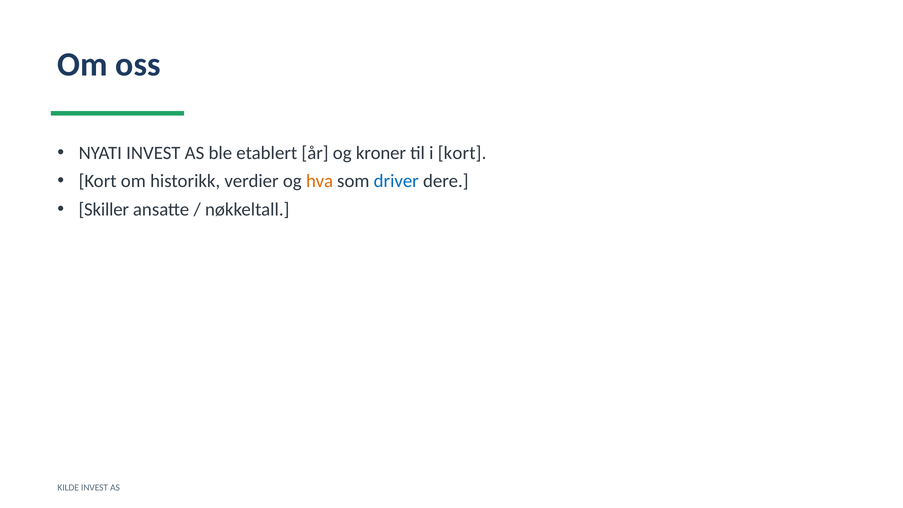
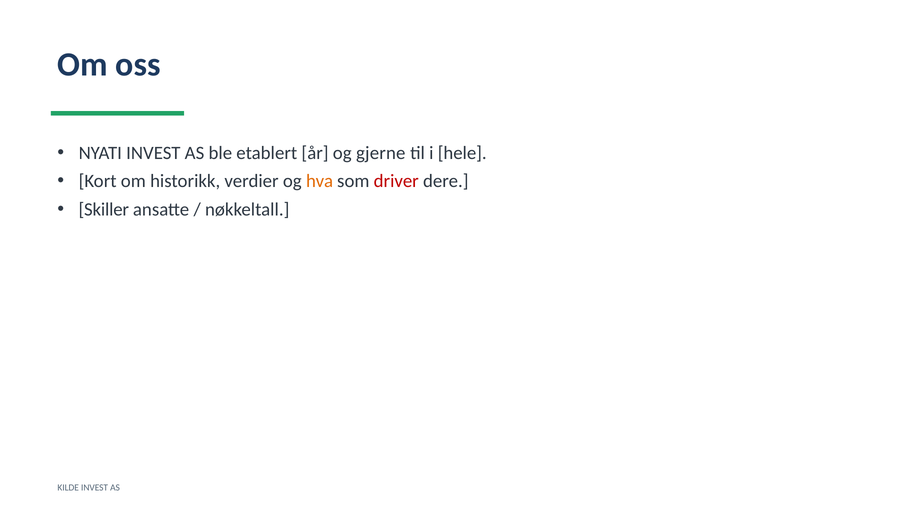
kroner: kroner -> gjerne
i kort: kort -> hele
driver colour: blue -> red
